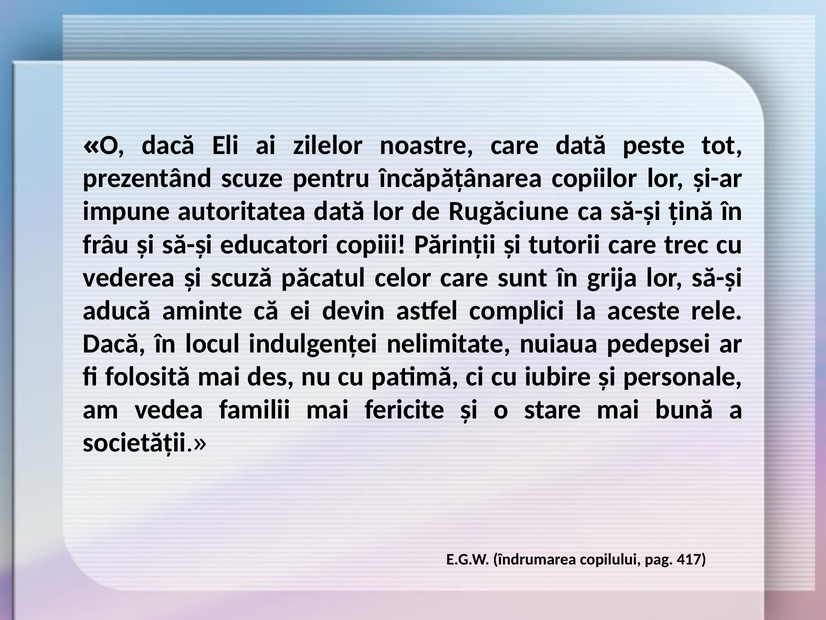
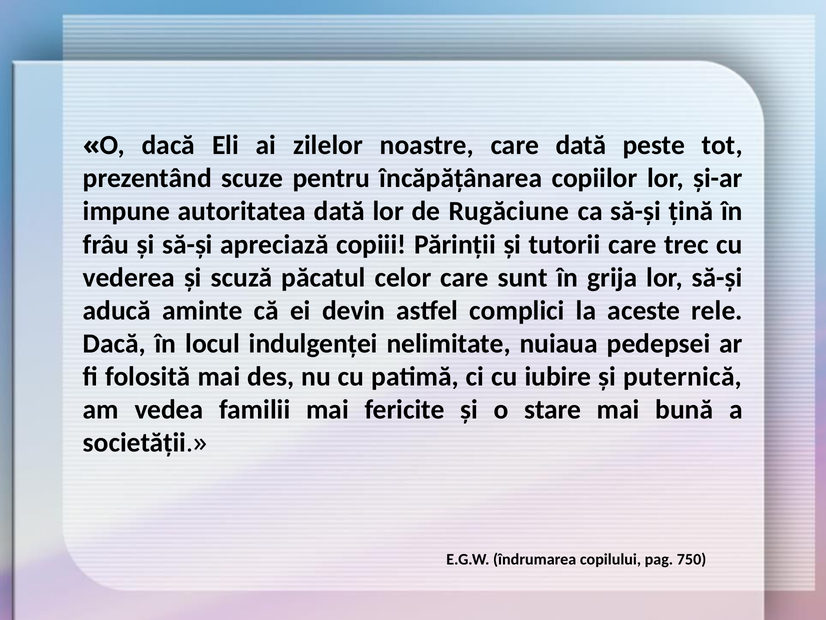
educatori: educatori -> apreciază
personale: personale -> puternică
417: 417 -> 750
